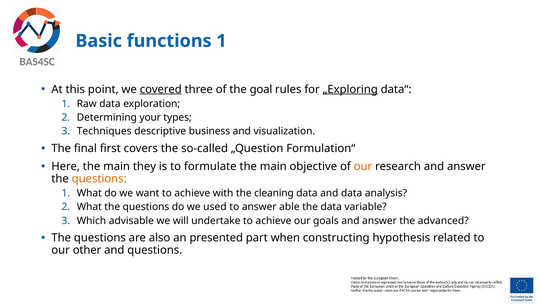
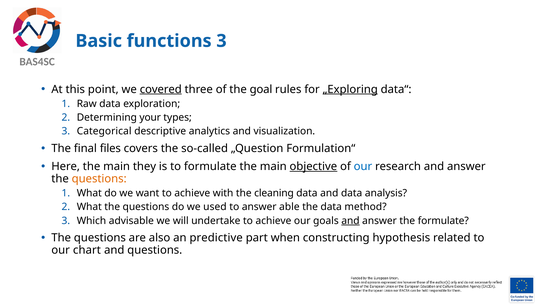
functions 1: 1 -> 3
Techniques: Techniques -> Categorical
business: business -> analytics
first: first -> files
objective underline: none -> present
our at (363, 166) colour: orange -> blue
variable: variable -> method
and at (350, 220) underline: none -> present
the advanced: advanced -> formulate
presented: presented -> predictive
other: other -> chart
